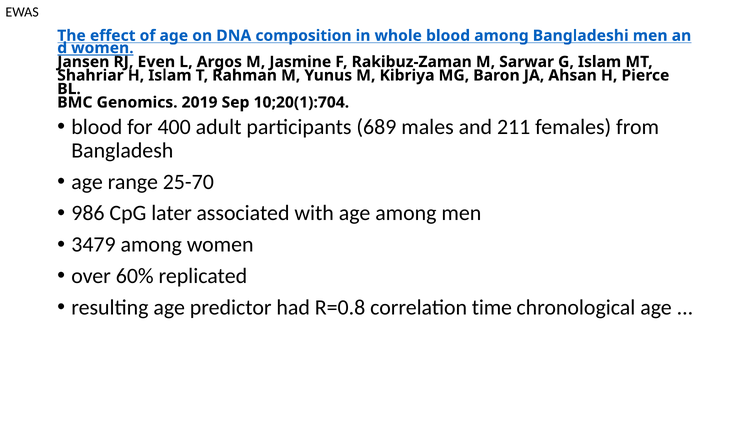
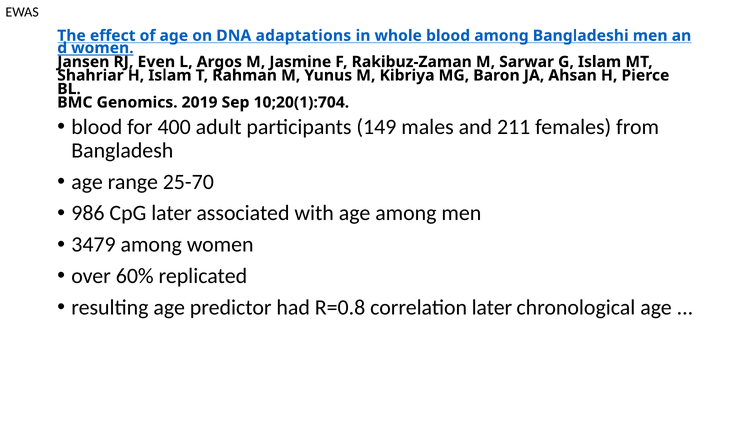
composition: composition -> adaptations
689: 689 -> 149
correlation time: time -> later
